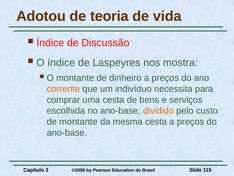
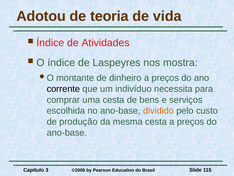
Discussão: Discussão -> Atividades
corrente colour: orange -> black
de montante: montante -> produção
